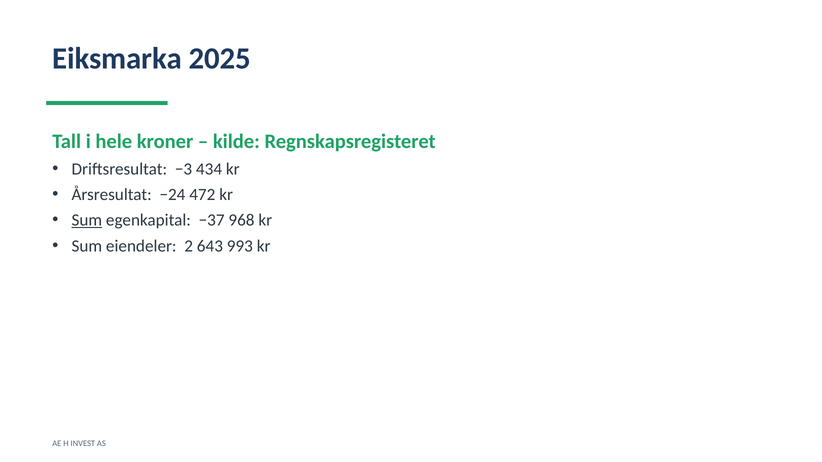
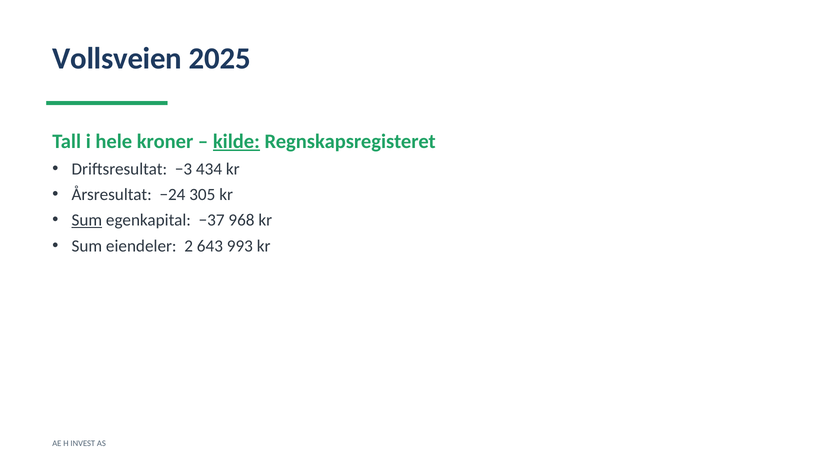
Eiksmarka: Eiksmarka -> Vollsveien
kilde underline: none -> present
472: 472 -> 305
